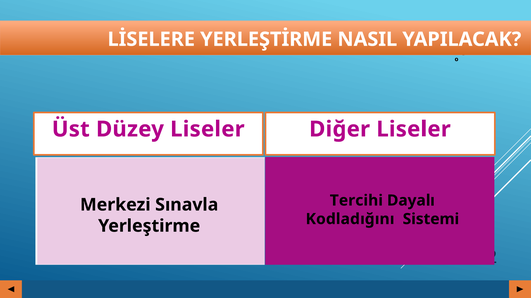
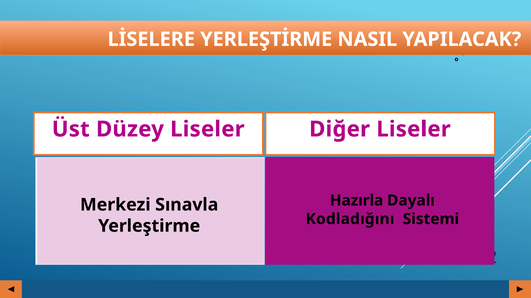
Tercihi: Tercihi -> Hazırla
